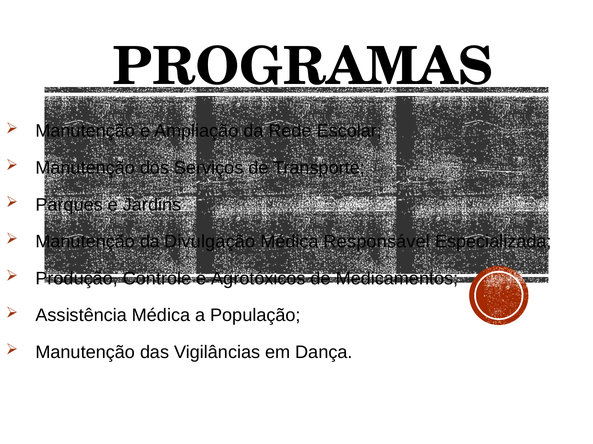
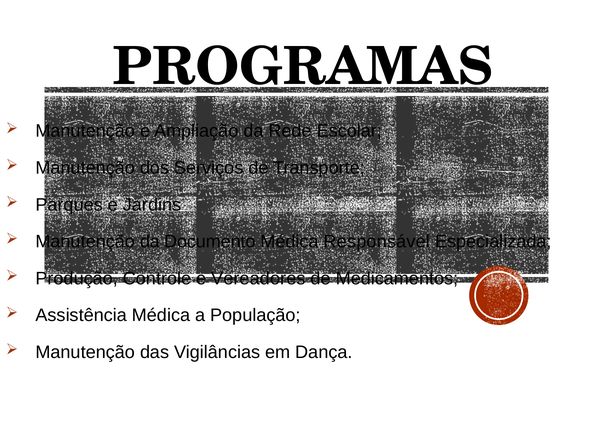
Divulgação: Divulgação -> Documento
Agrotóxicos: Agrotóxicos -> Vereadores
